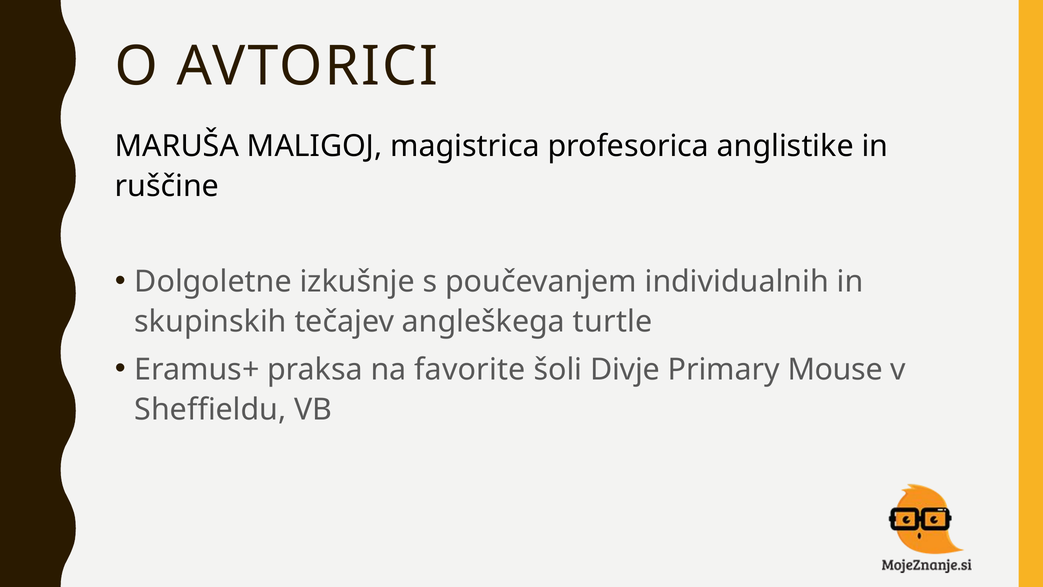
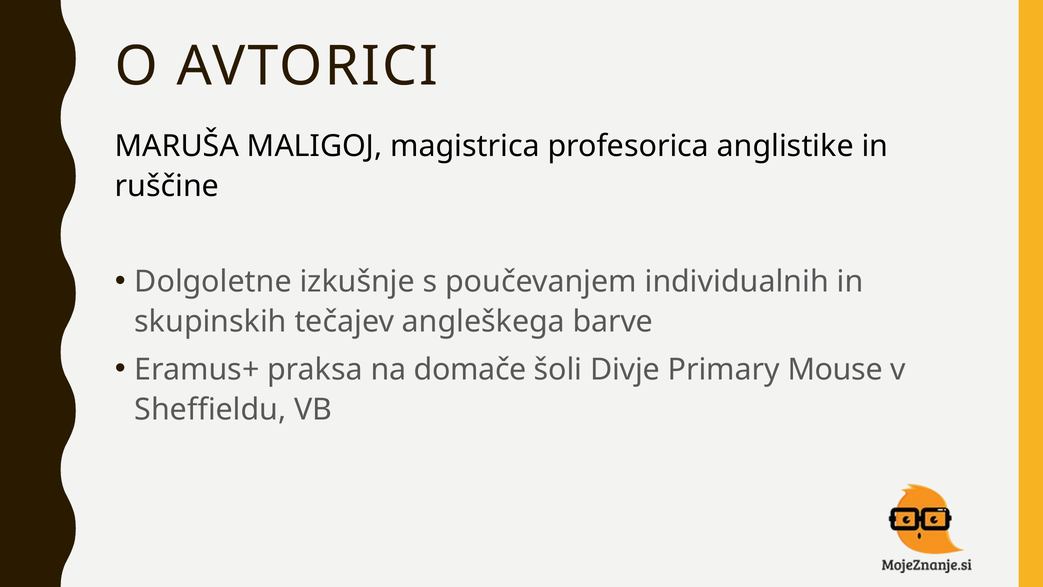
turtle: turtle -> barve
favorite: favorite -> domače
